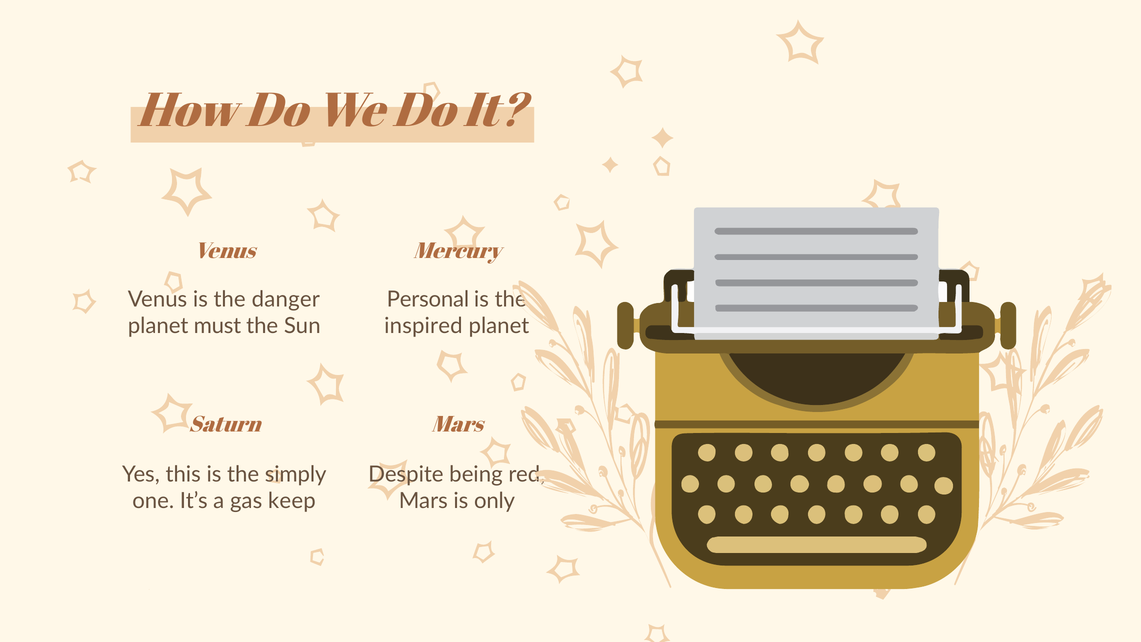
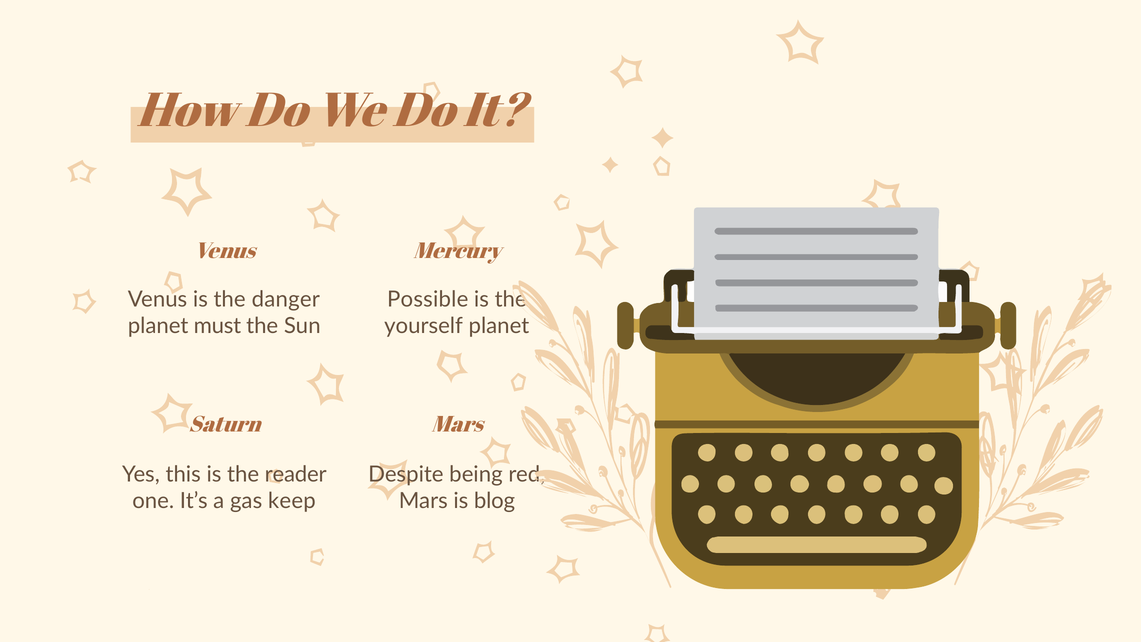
Personal: Personal -> Possible
inspired: inspired -> yourself
simply: simply -> reader
only: only -> blog
